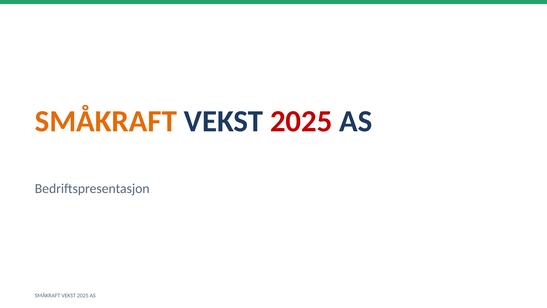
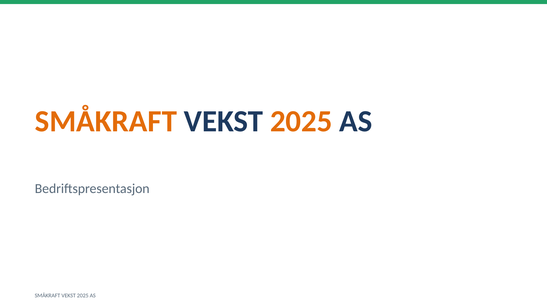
2025 at (301, 121) colour: red -> orange
